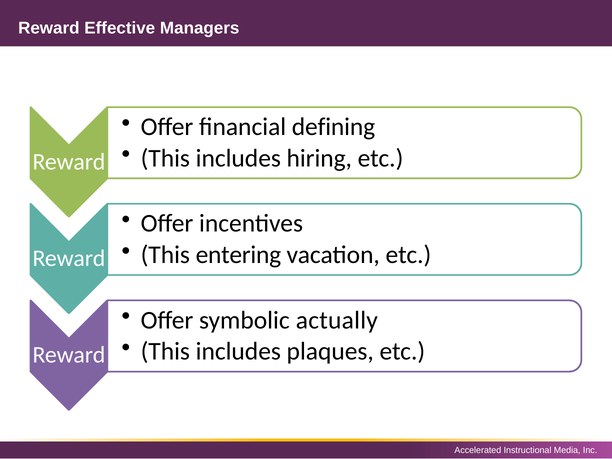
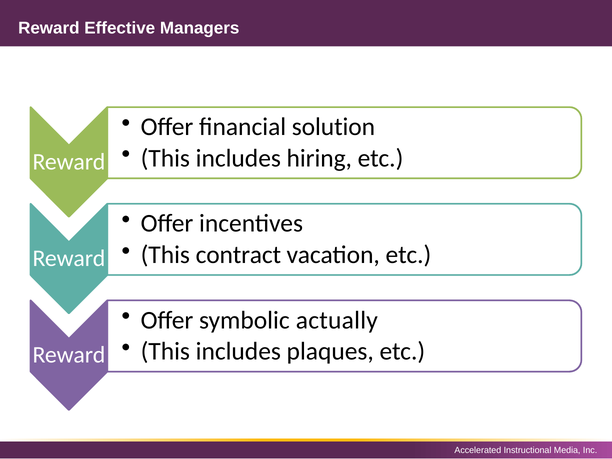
defining: defining -> solution
entering: entering -> contract
